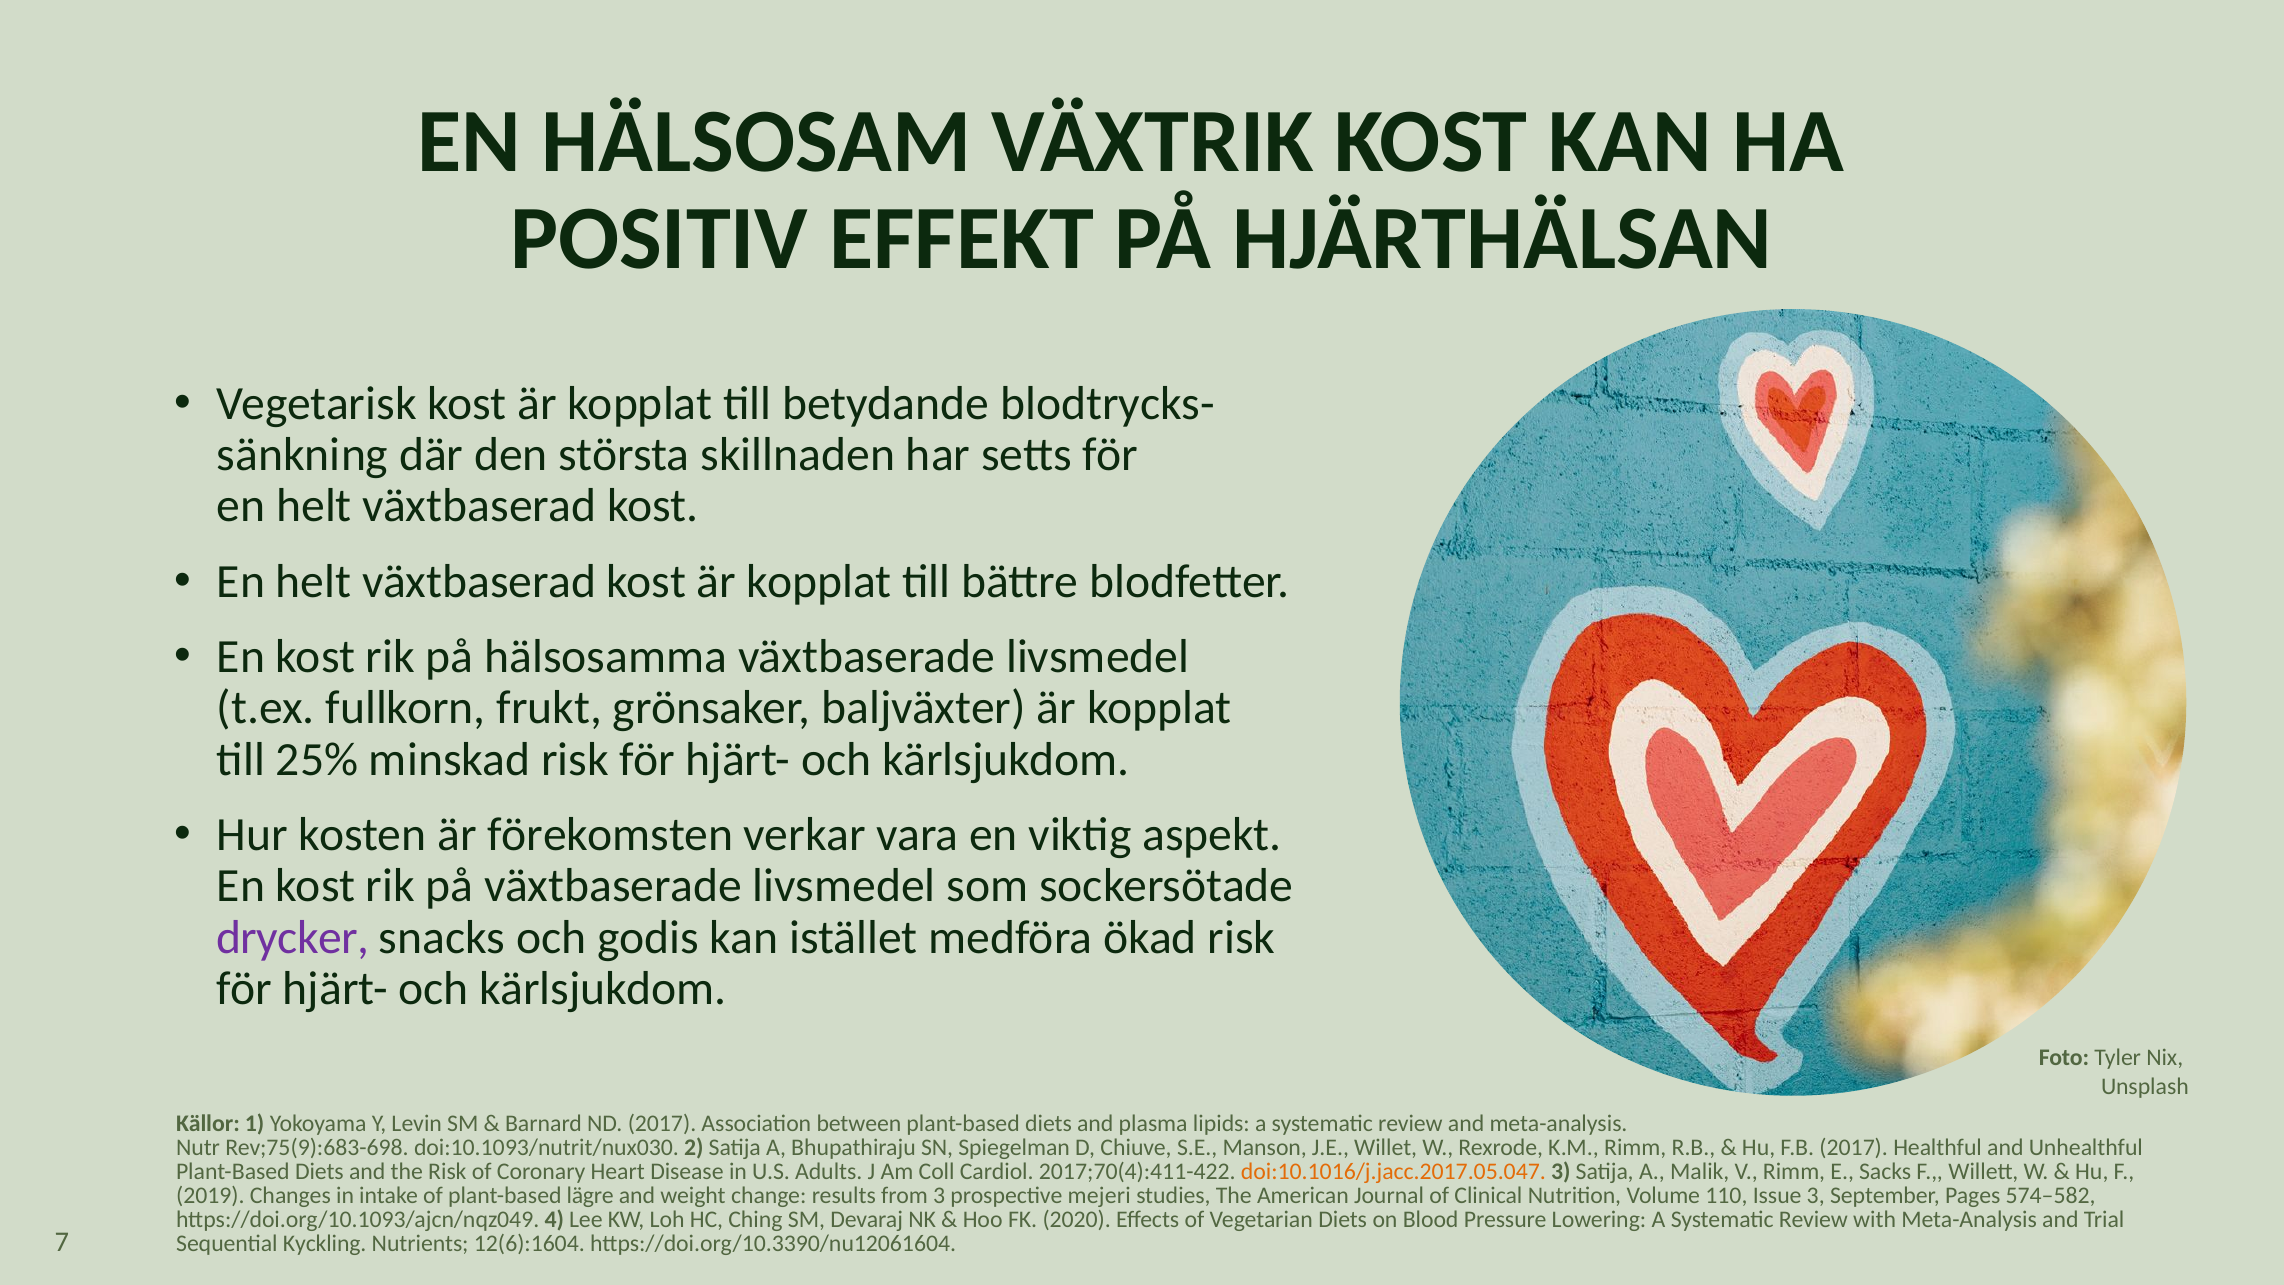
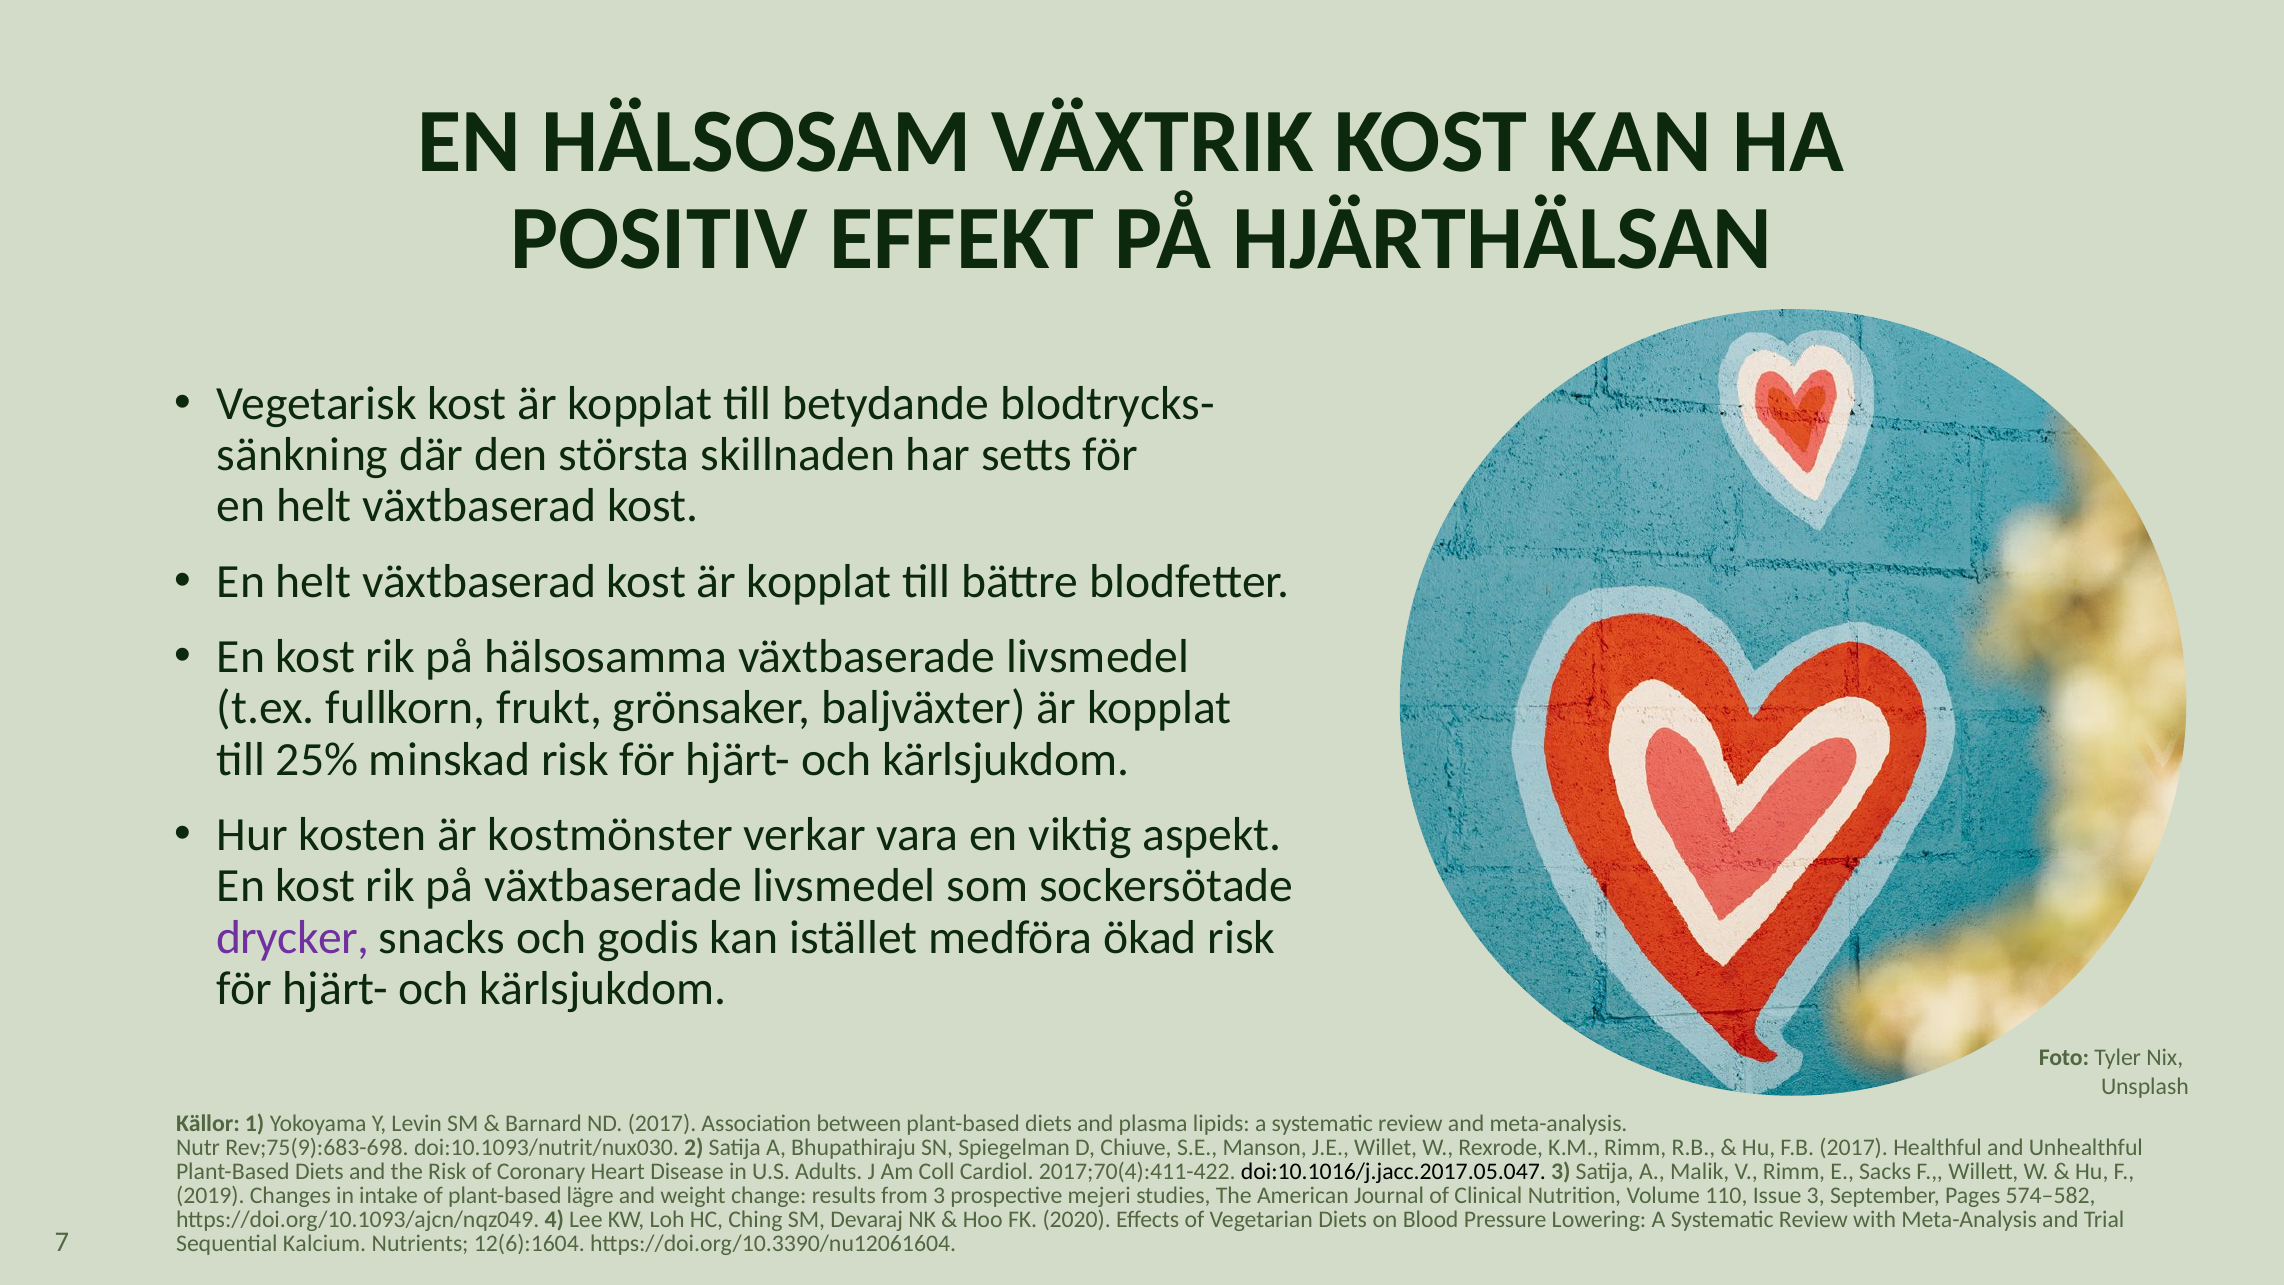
förekomsten: förekomsten -> kostmönster
doi:10.1016/j.jacc.2017.05.047 colour: orange -> black
Kyckling: Kyckling -> Kalcium
